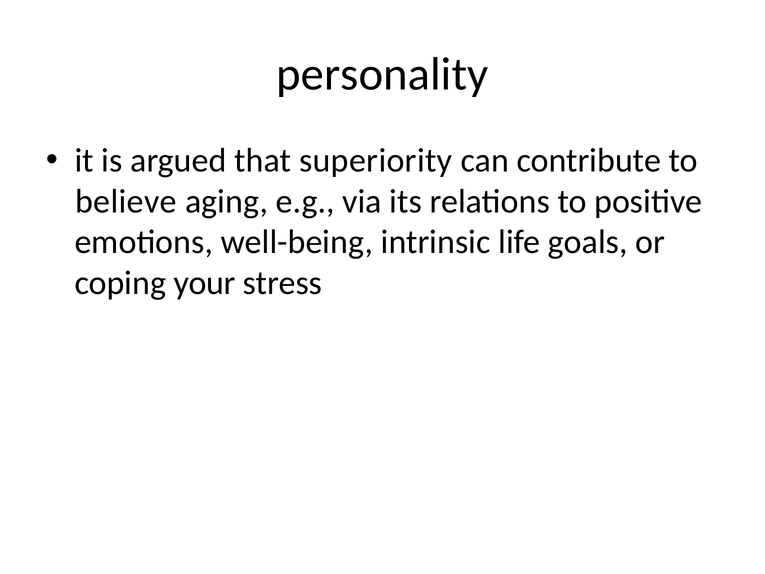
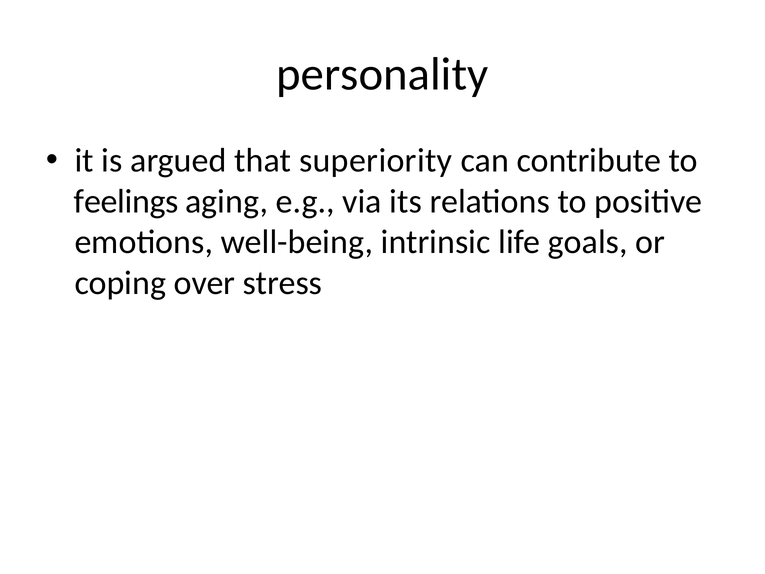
believe: believe -> feelings
your: your -> over
